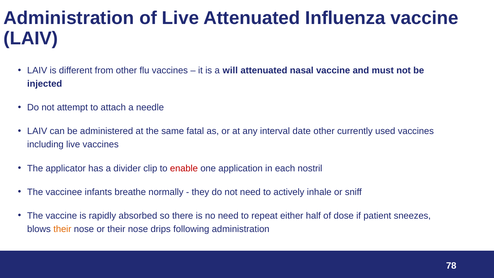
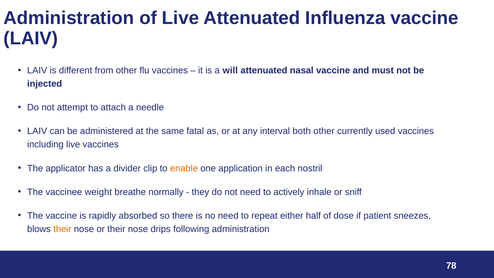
date: date -> both
enable colour: red -> orange
infants: infants -> weight
